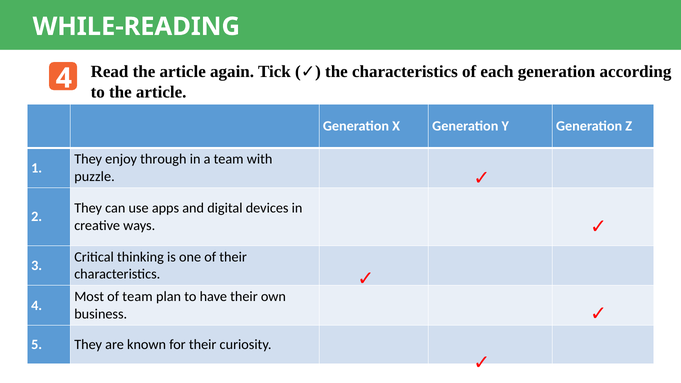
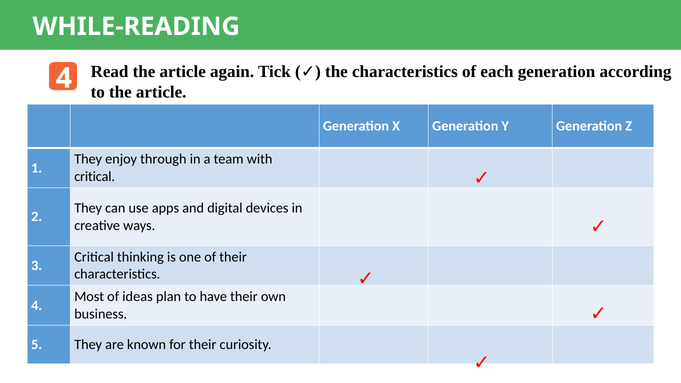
puzzle at (95, 177): puzzle -> critical
of team: team -> ideas
